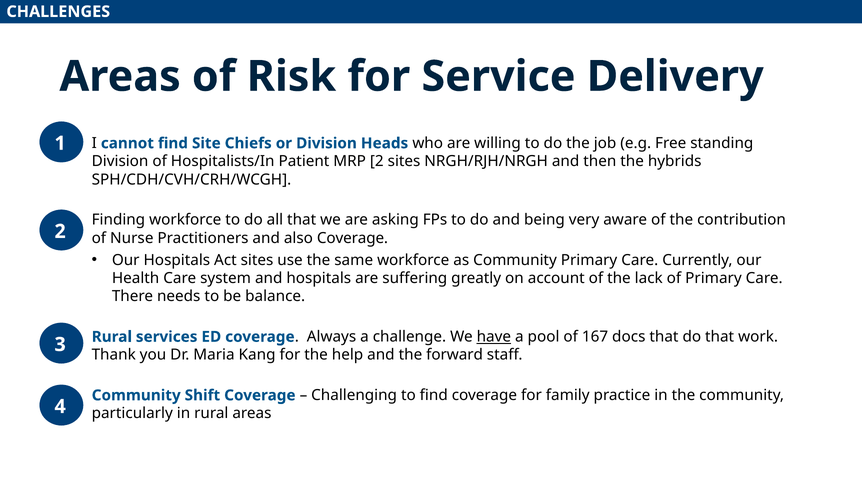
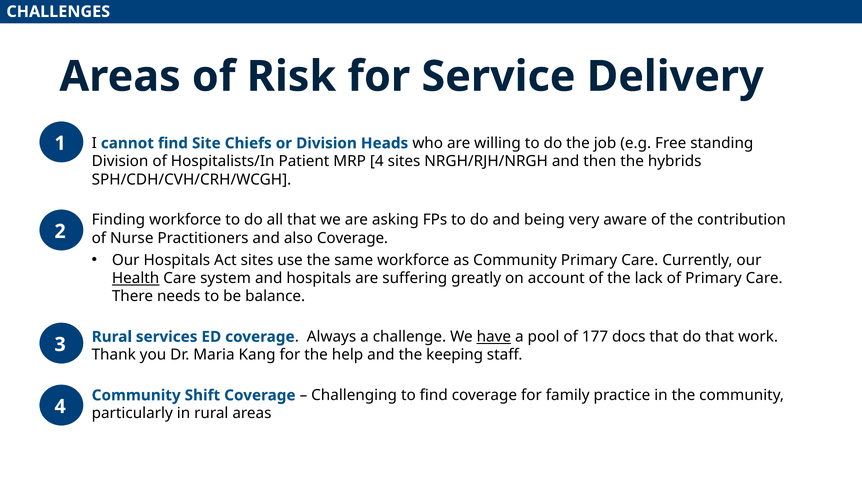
MRP 2: 2 -> 4
Health underline: none -> present
167: 167 -> 177
forward: forward -> keeping
